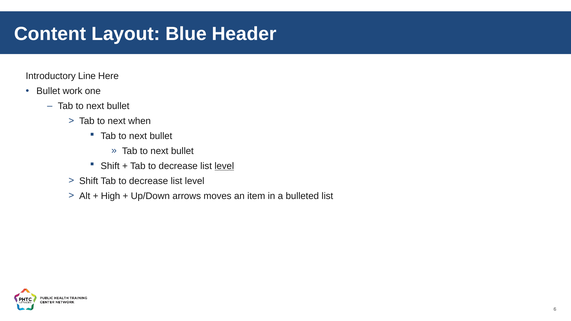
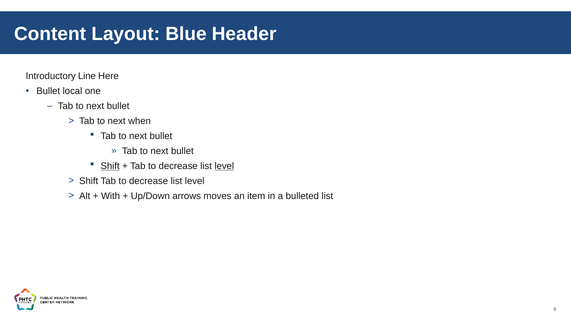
work: work -> local
Shift at (110, 166) underline: none -> present
High: High -> With
